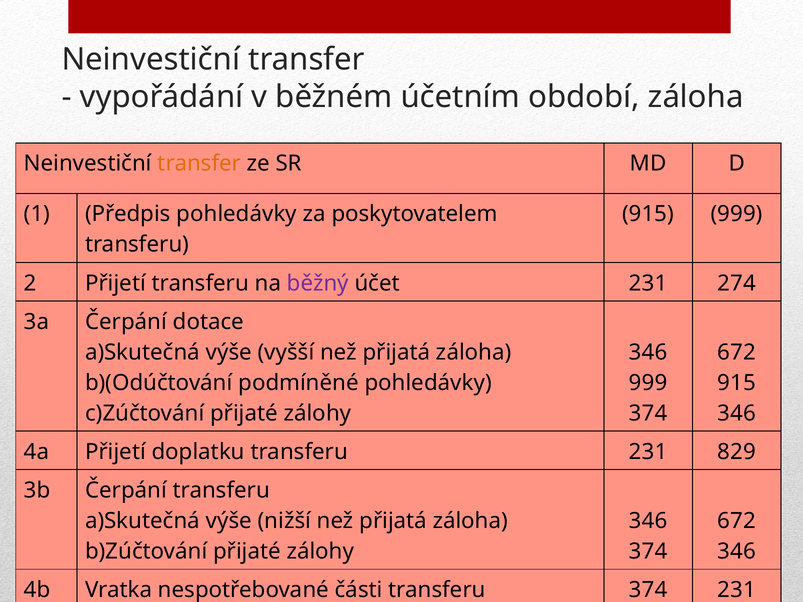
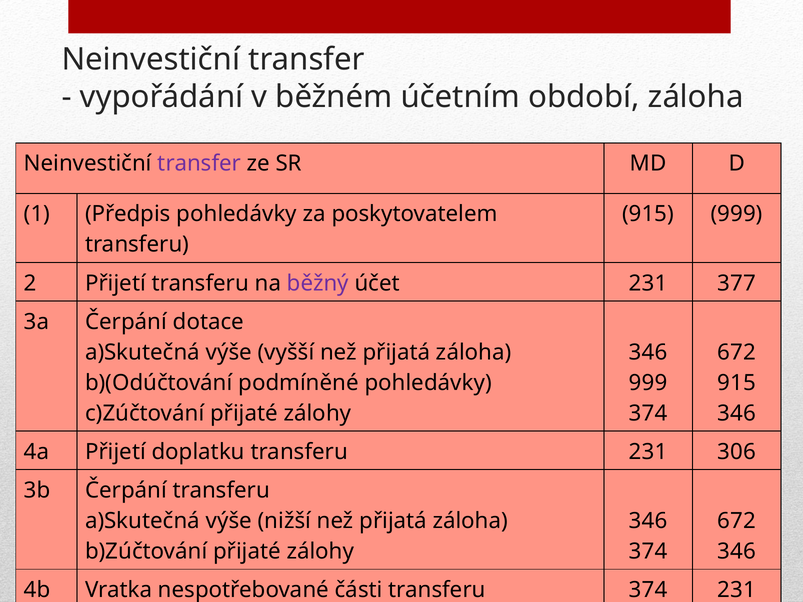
transfer at (199, 164) colour: orange -> purple
274: 274 -> 377
829: 829 -> 306
